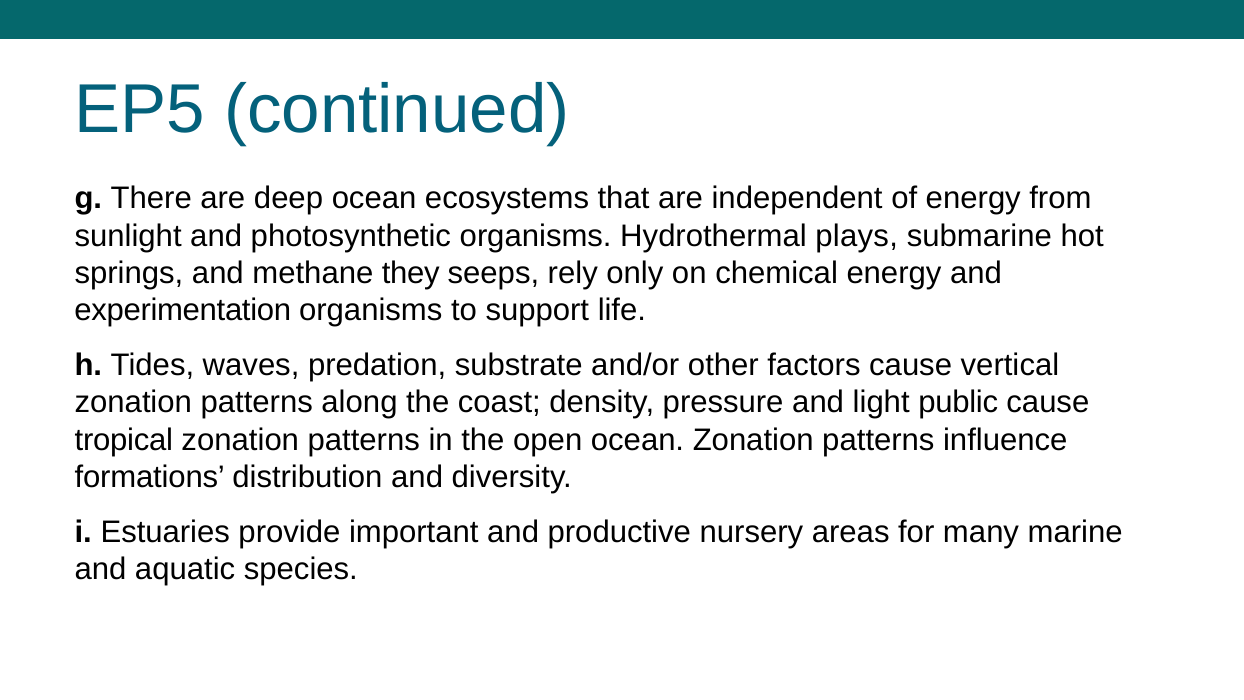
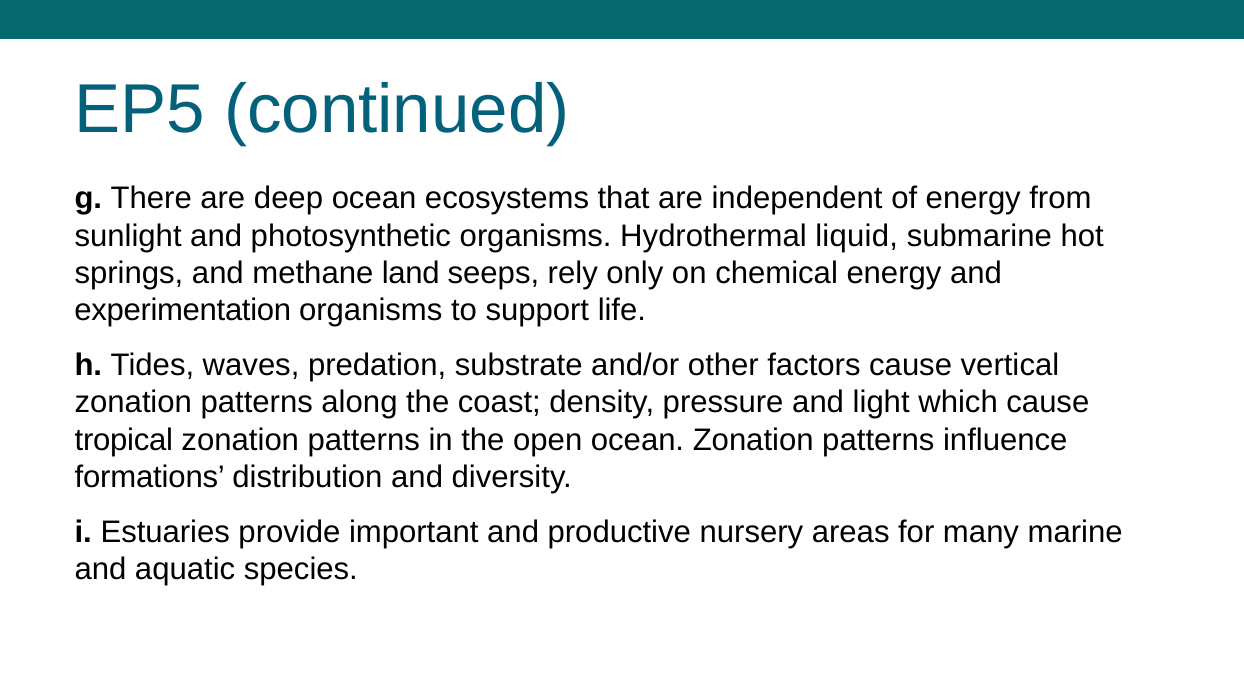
plays: plays -> liquid
they: they -> land
public: public -> which
